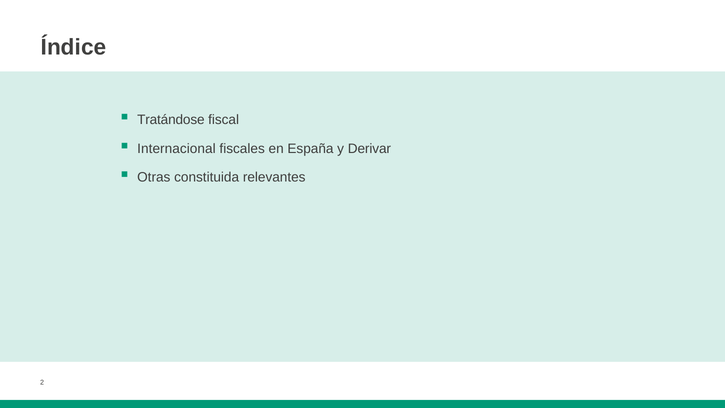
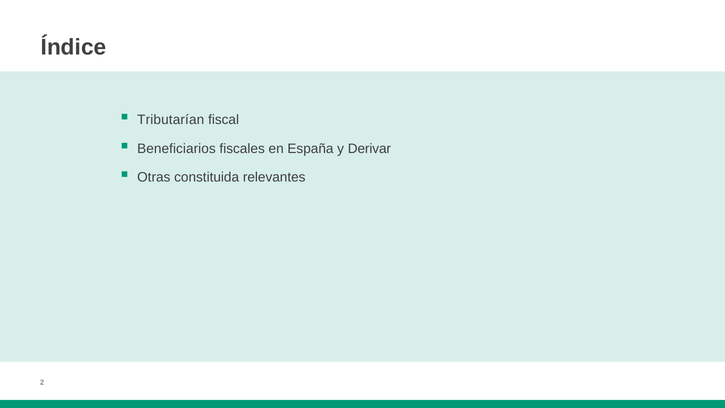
Tratándose: Tratándose -> Tributarían
Internacional: Internacional -> Beneficiarios
